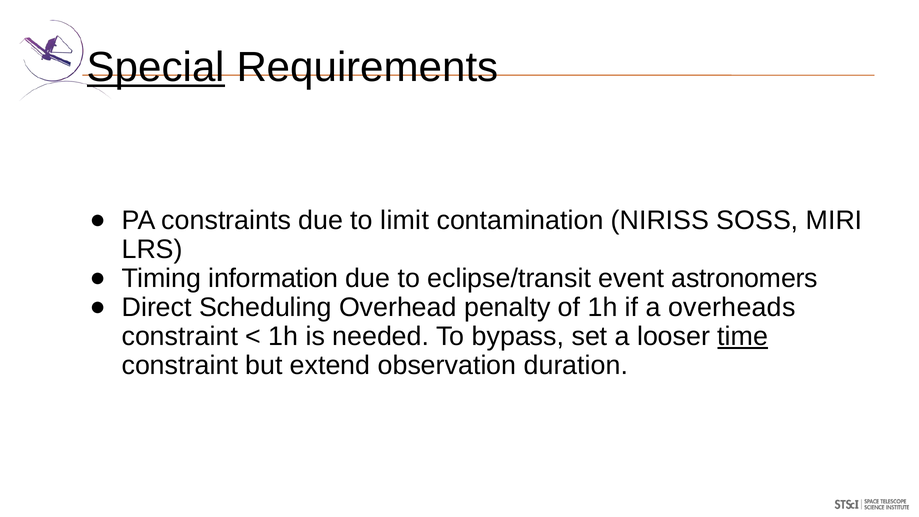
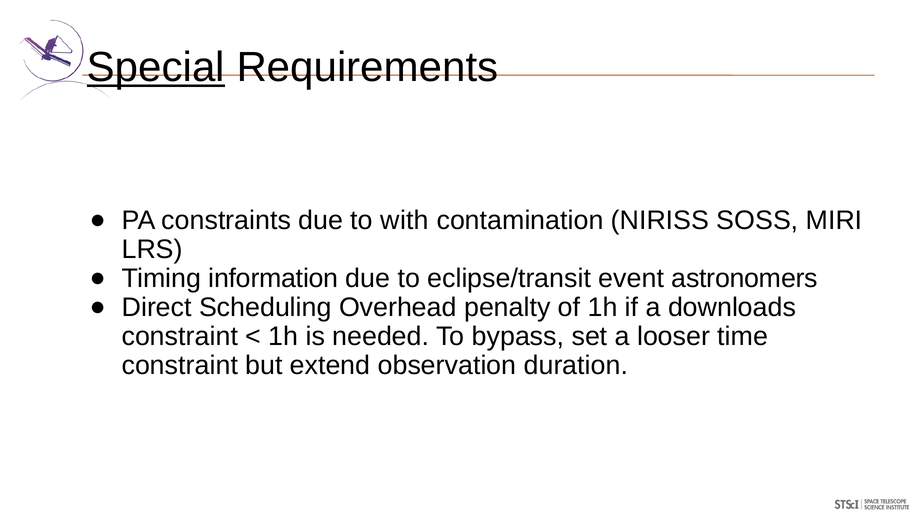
limit: limit -> with
overheads: overheads -> downloads
time underline: present -> none
